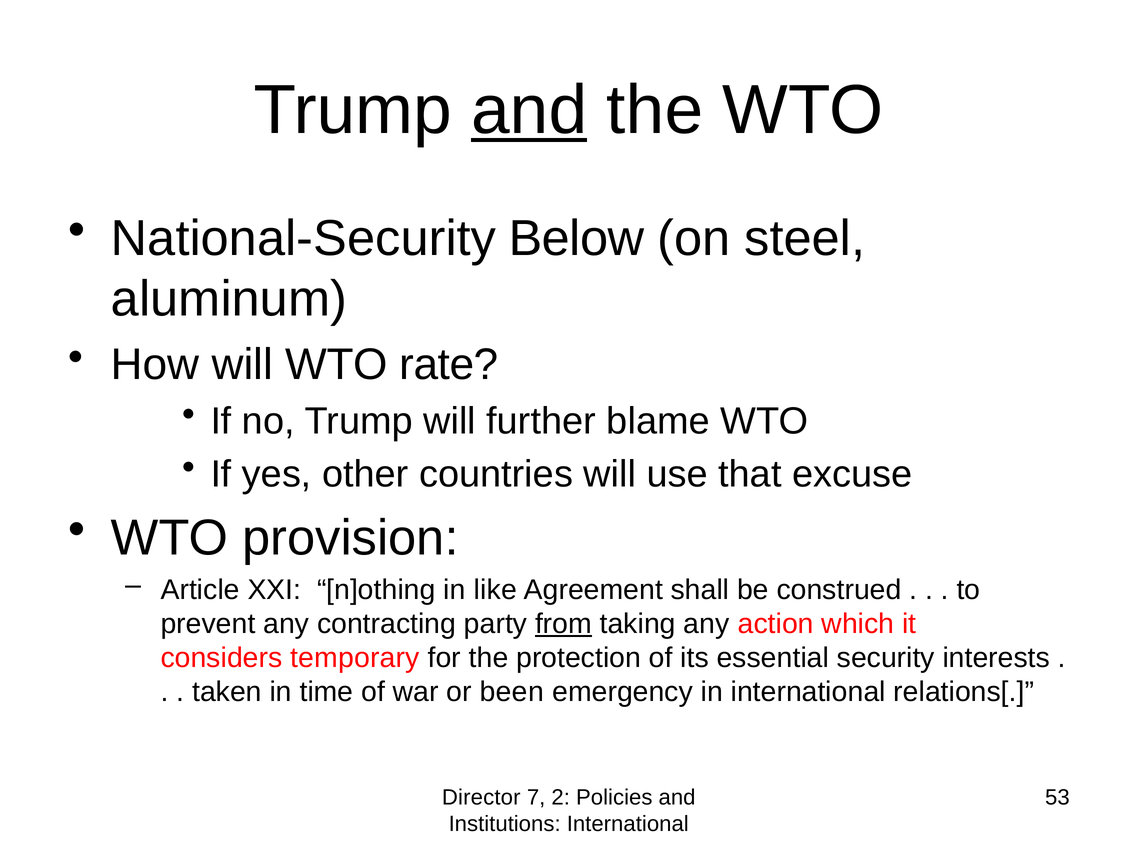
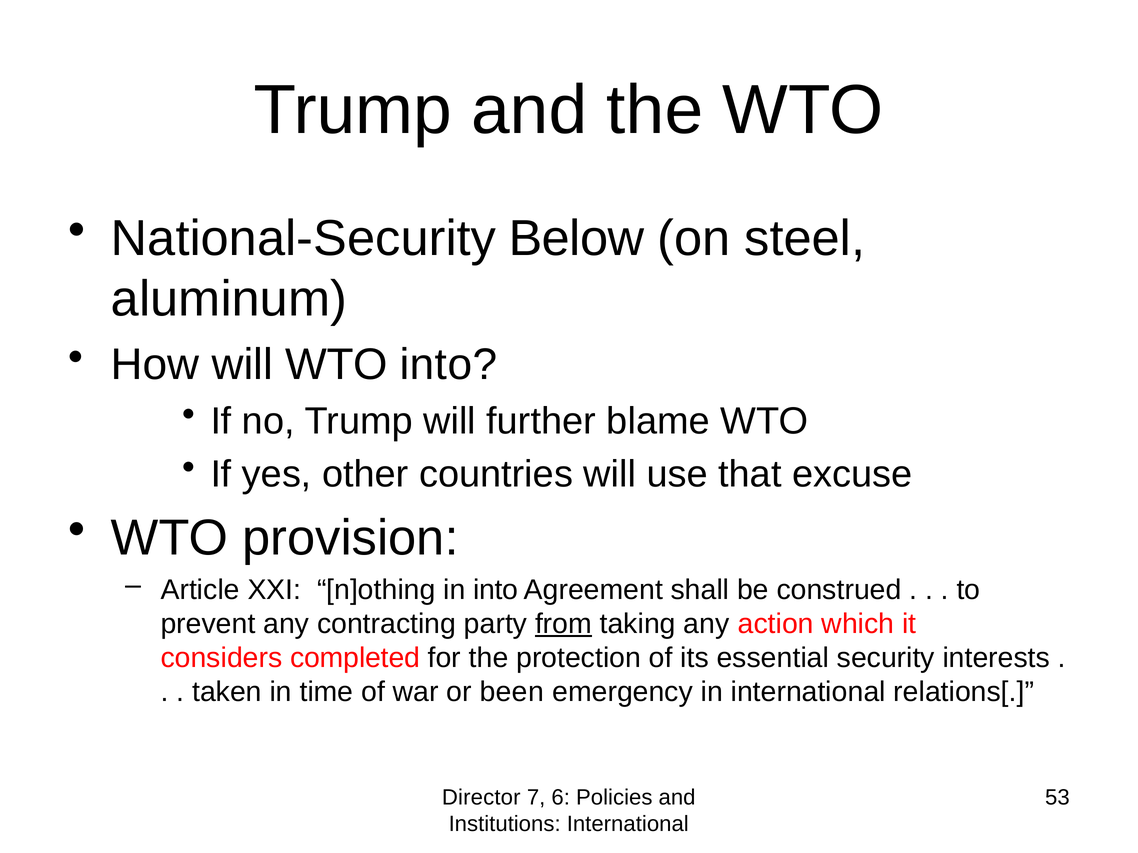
and at (529, 110) underline: present -> none
WTO rate: rate -> into
in like: like -> into
temporary: temporary -> completed
2: 2 -> 6
